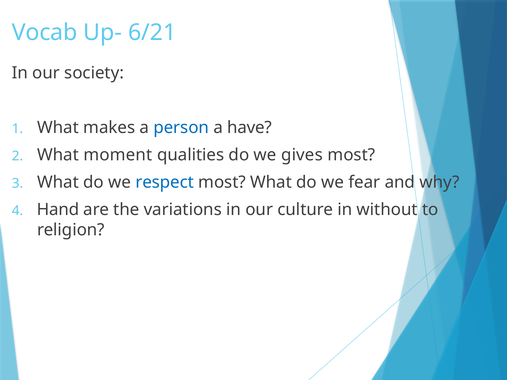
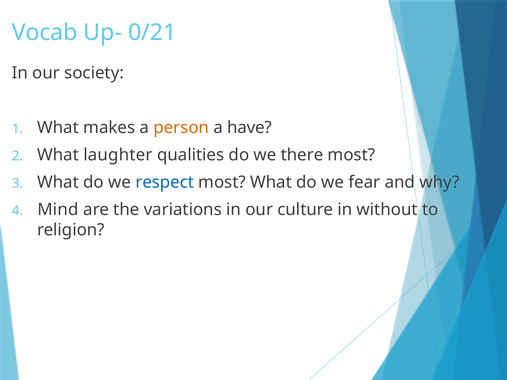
6/21: 6/21 -> 0/21
person colour: blue -> orange
moment: moment -> laughter
gives: gives -> there
Hand: Hand -> Mind
